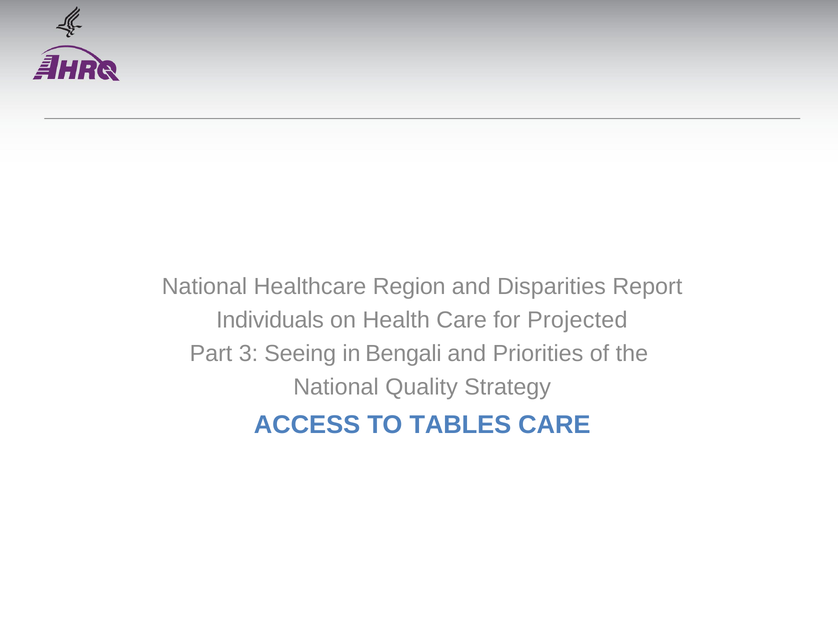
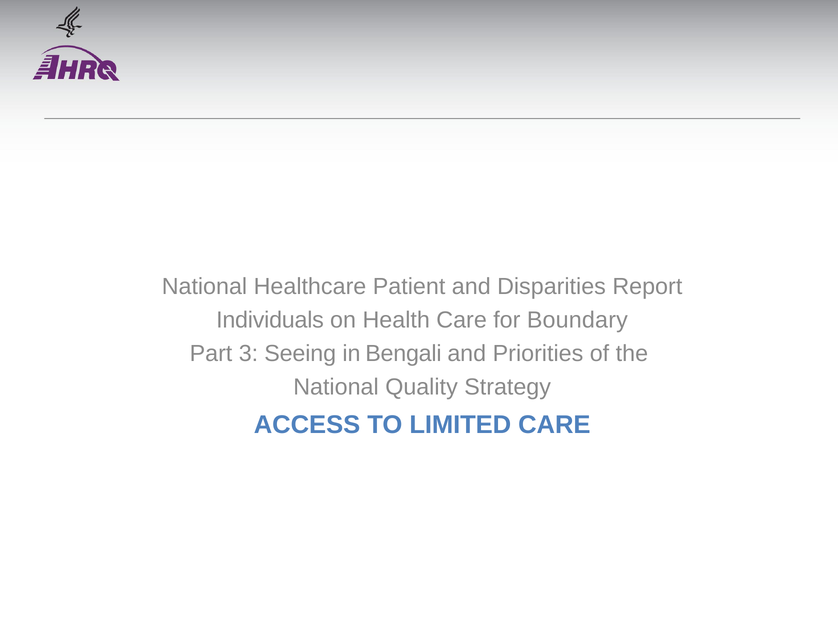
Region: Region -> Patient
Projected: Projected -> Boundary
TABLES: TABLES -> LIMITED
